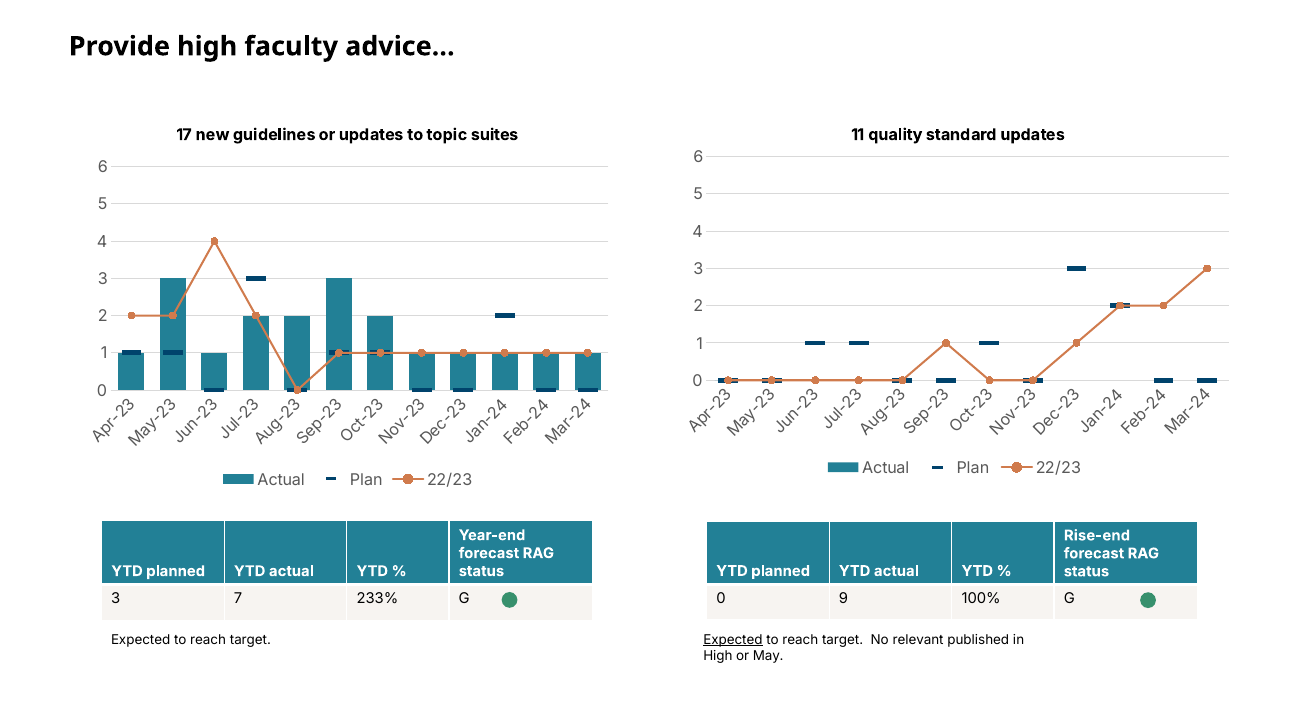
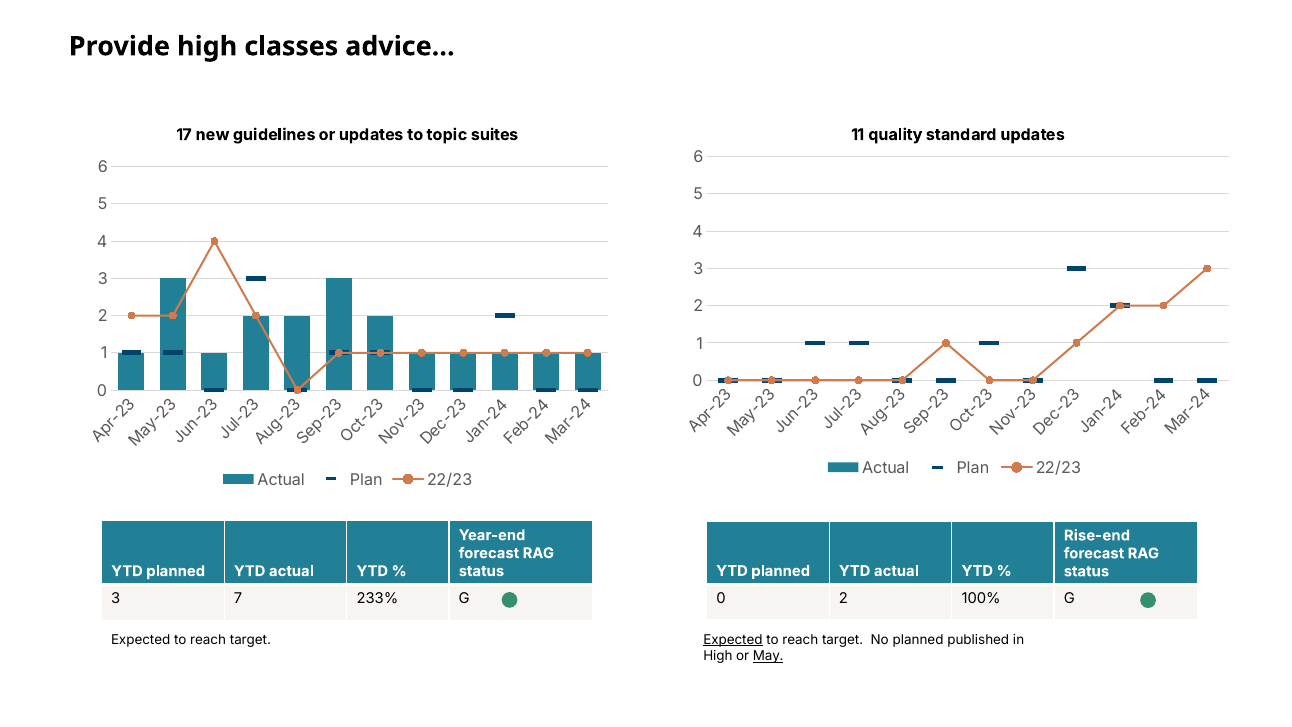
faculty: faculty -> classes
0 9: 9 -> 2
No relevant: relevant -> planned
May underline: none -> present
